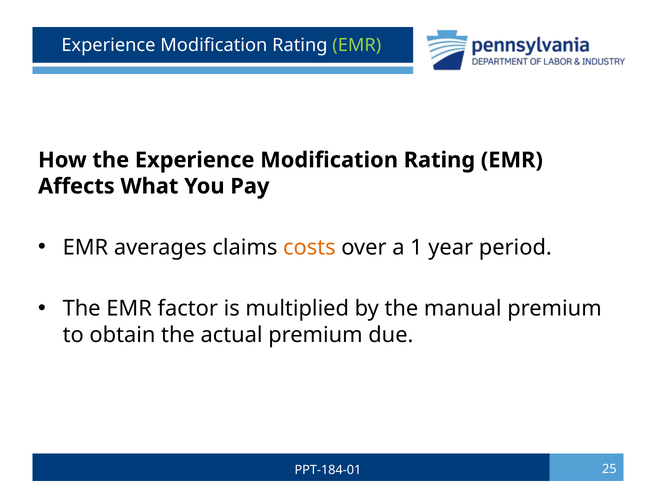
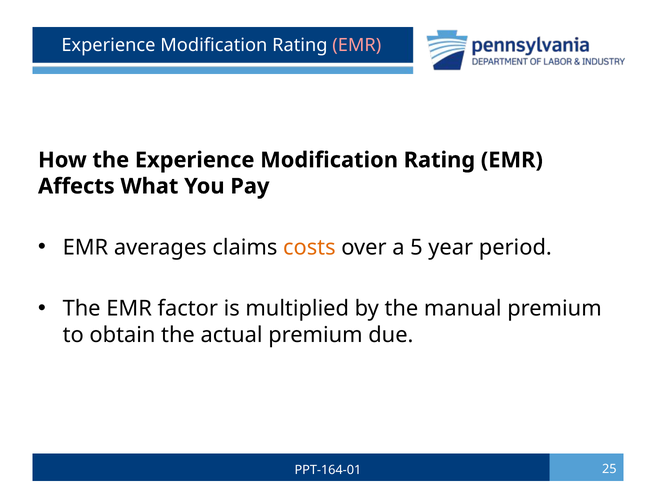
EMR at (357, 45) colour: light green -> pink
1: 1 -> 5
PPT-184-01: PPT-184-01 -> PPT-164-01
